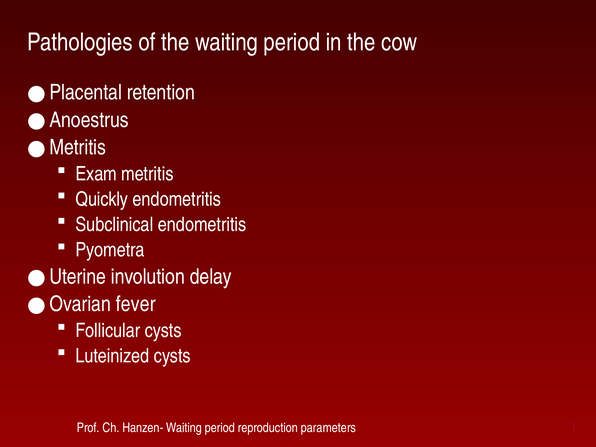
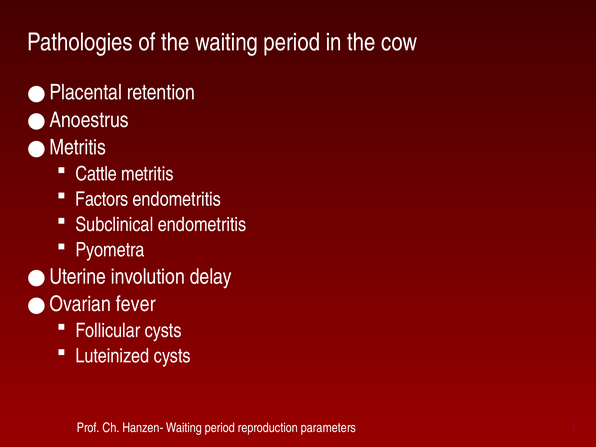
Exam: Exam -> Cattle
Quickly: Quickly -> Factors
